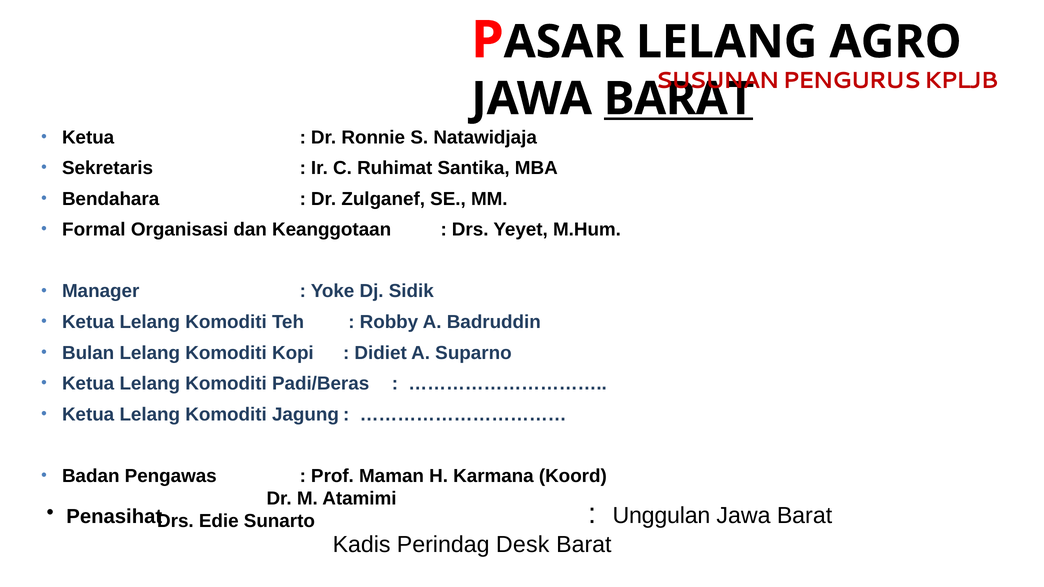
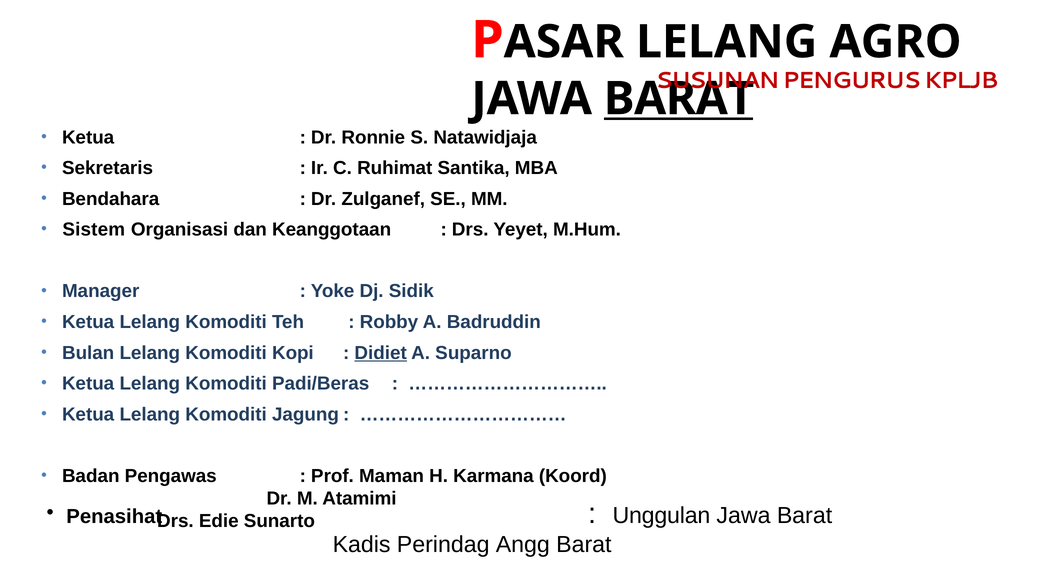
Formal: Formal -> Sistem
Didiet underline: none -> present
Desk: Desk -> Angg
